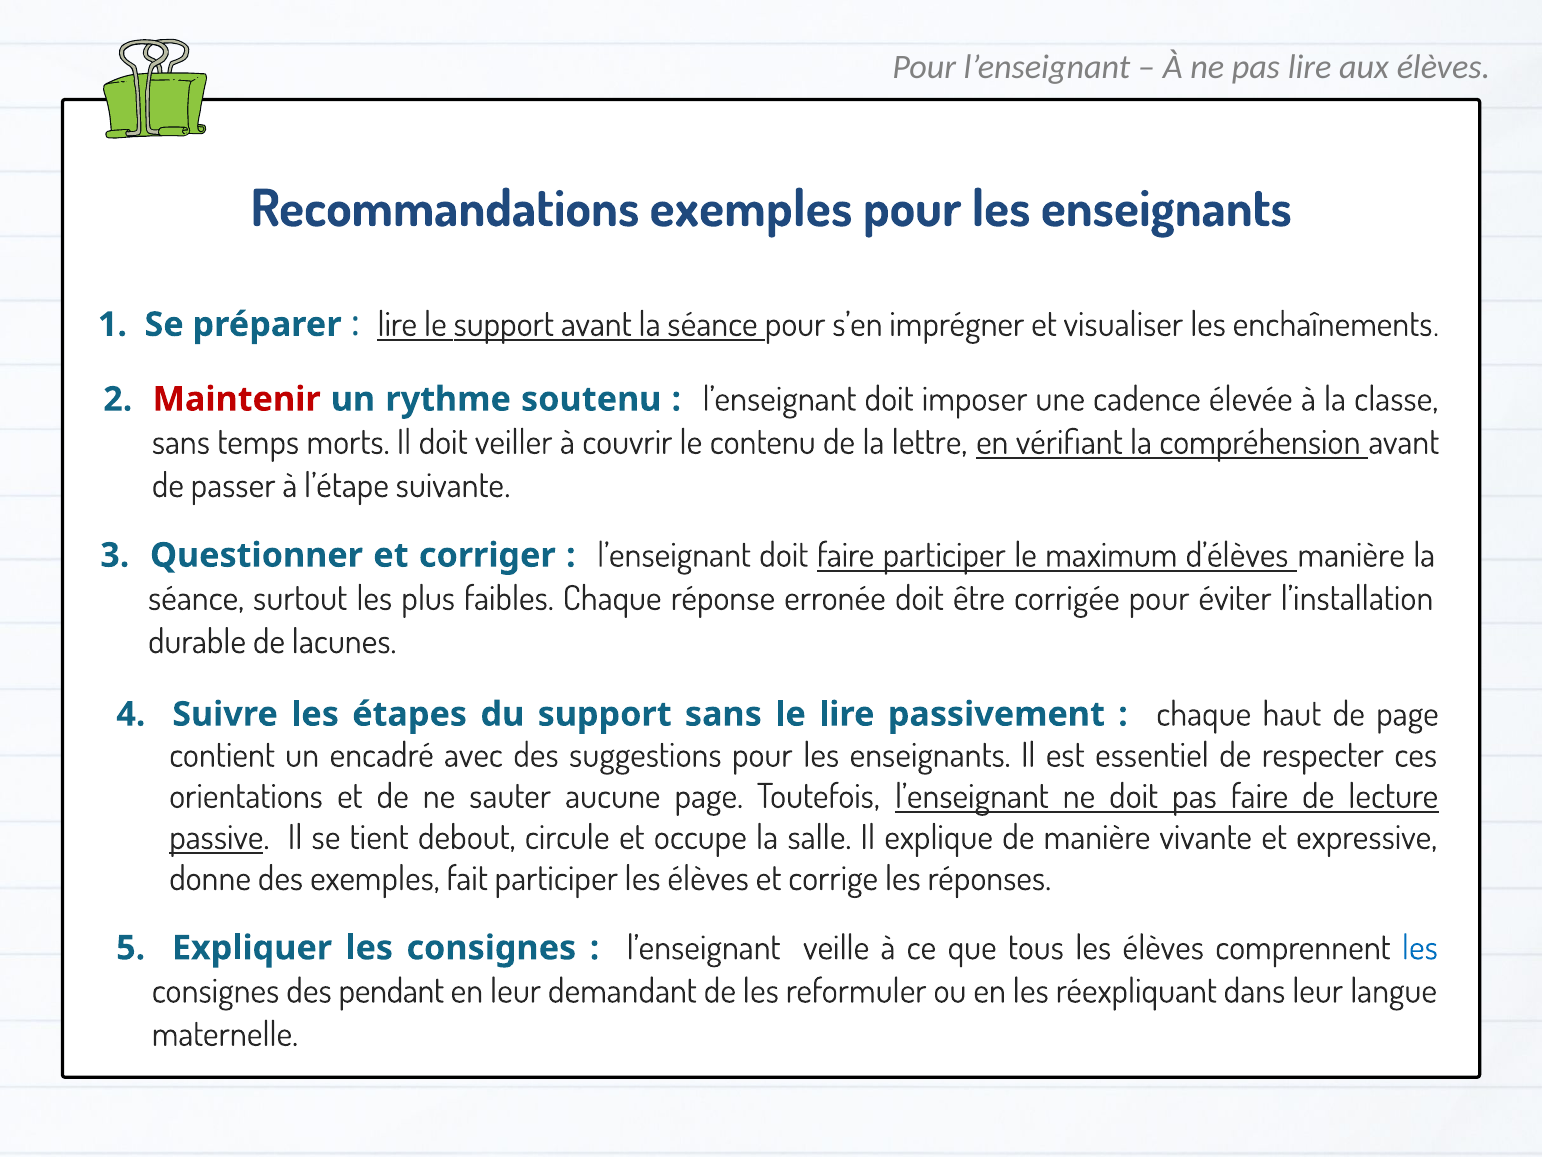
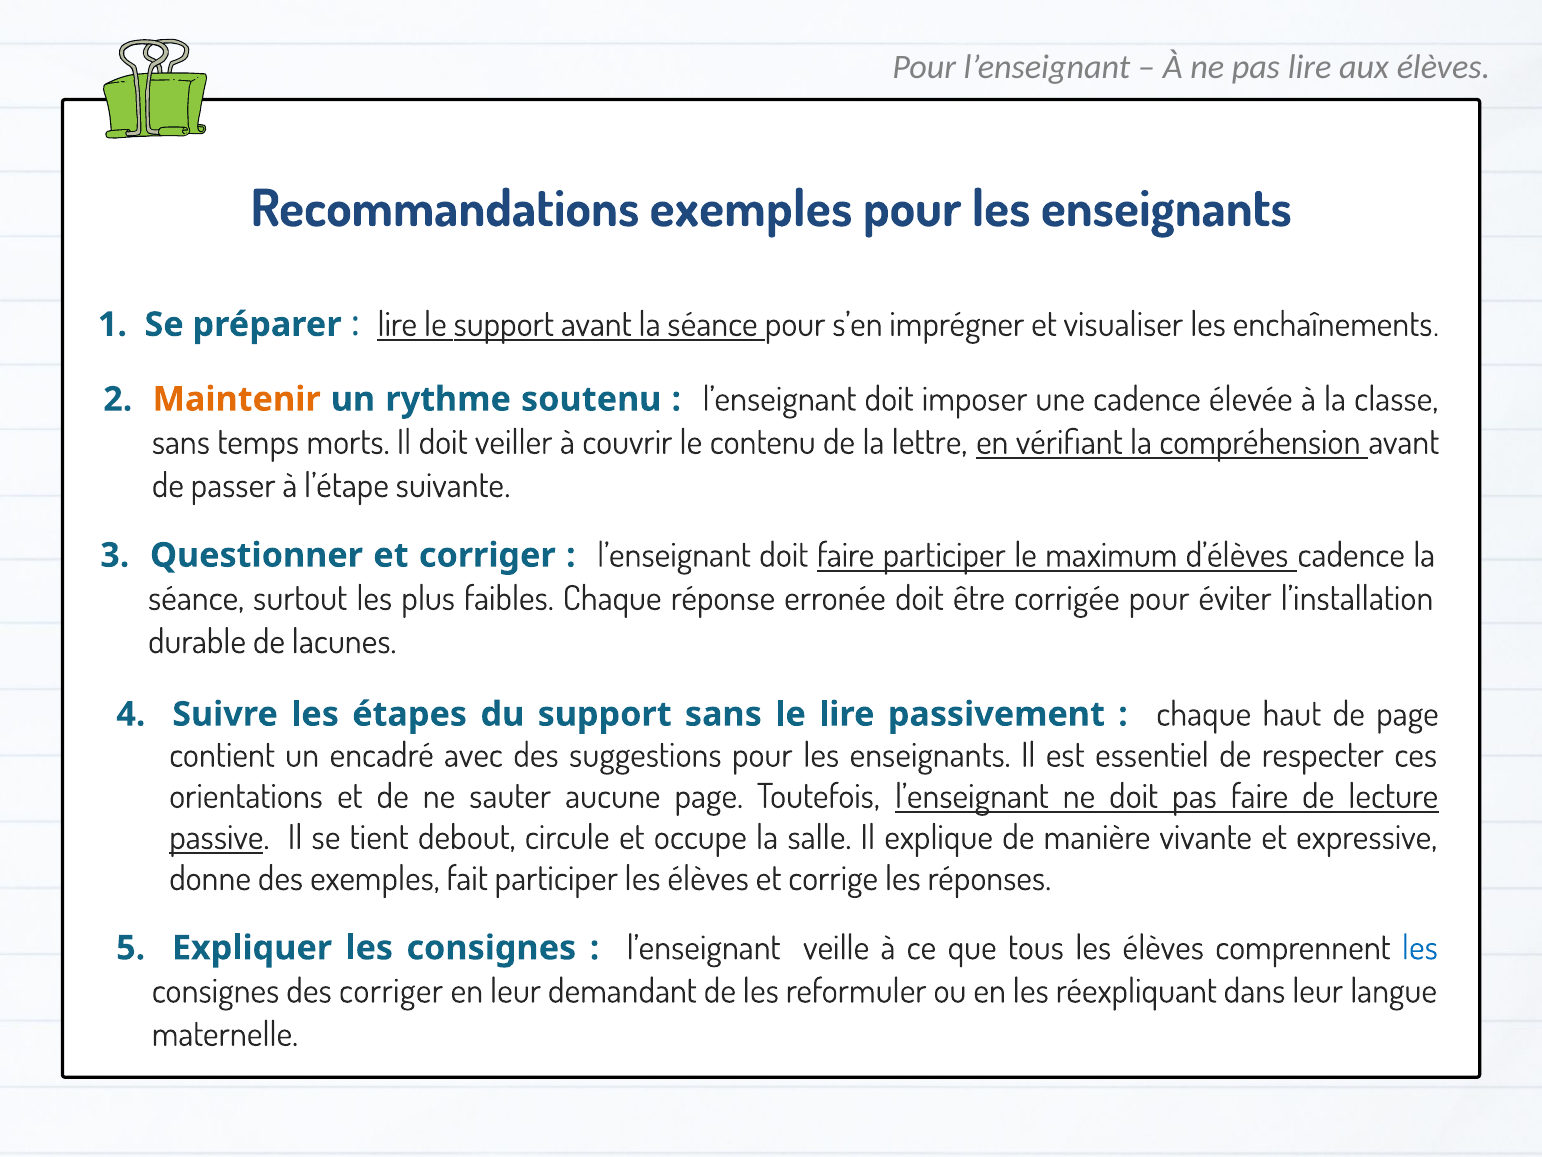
Maintenir colour: red -> orange
d’élèves manière: manière -> cadence
des pendant: pendant -> corriger
